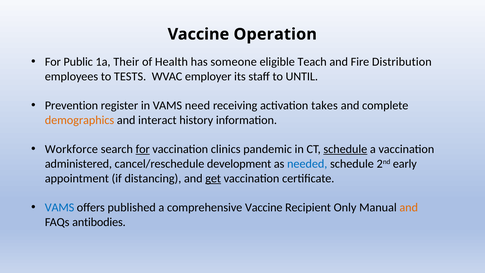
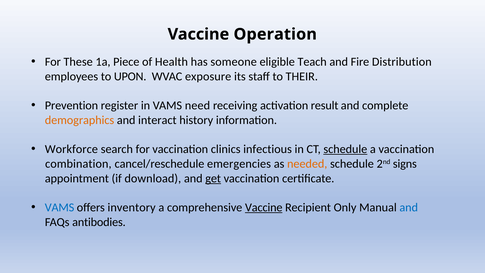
Public: Public -> These
Their: Their -> Piece
TESTS: TESTS -> UPON
employer: employer -> exposure
UNTIL: UNTIL -> THEIR
takes: takes -> result
for at (143, 149) underline: present -> none
pandemic: pandemic -> infectious
administered: administered -> combination
development: development -> emergencies
needed colour: blue -> orange
early: early -> signs
distancing: distancing -> download
published: published -> inventory
Vaccine at (264, 207) underline: none -> present
and at (409, 207) colour: orange -> blue
